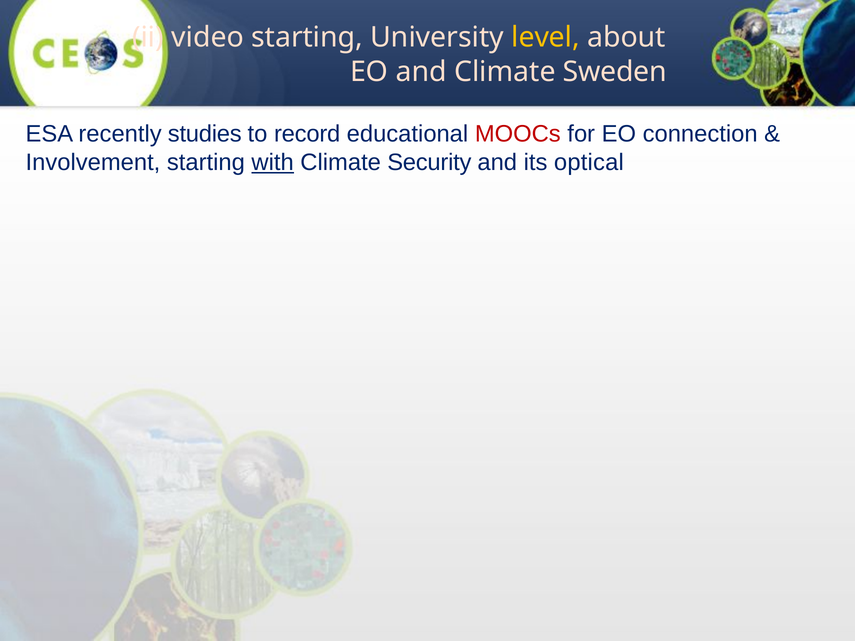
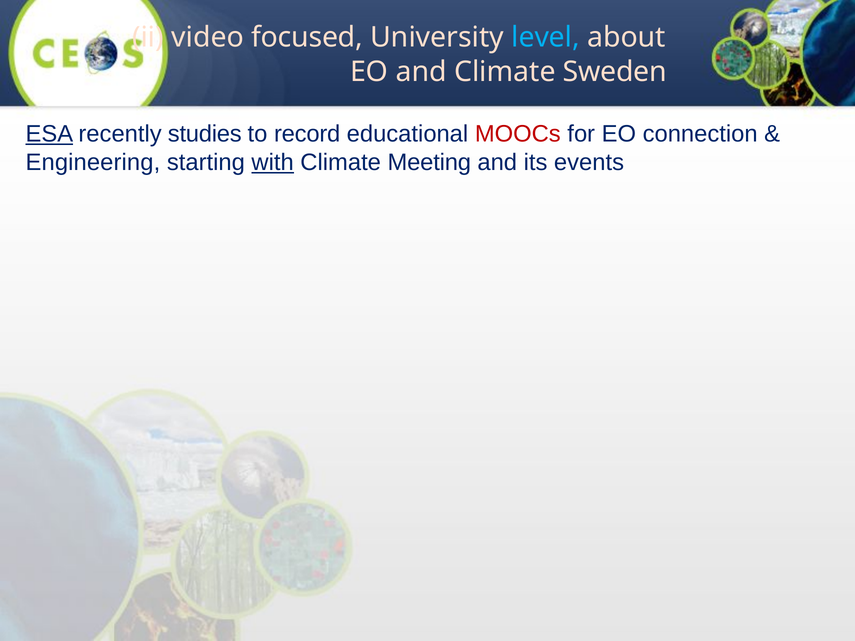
video starting: starting -> focused
level colour: yellow -> light blue
ESA underline: none -> present
Involvement: Involvement -> Engineering
Security: Security -> Meeting
optical: optical -> events
